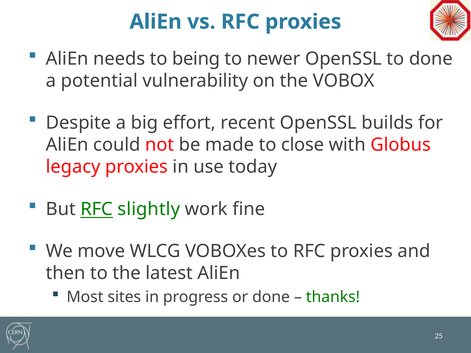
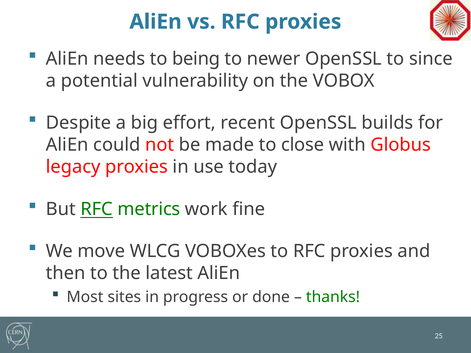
to done: done -> since
slightly: slightly -> metrics
